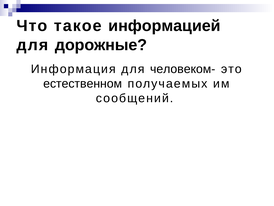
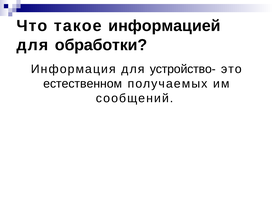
дорожные: дорожные -> обработки
человеком-: человеком- -> устройство-
